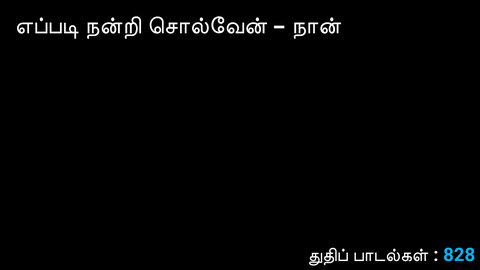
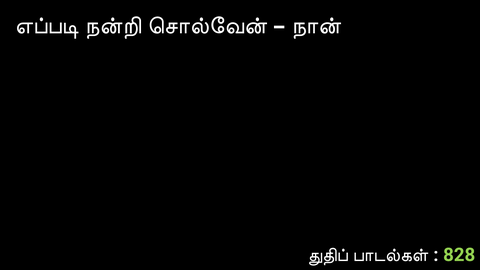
828 colour: light blue -> light green
